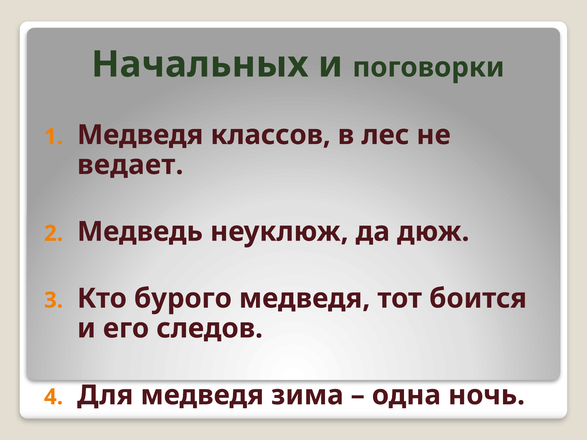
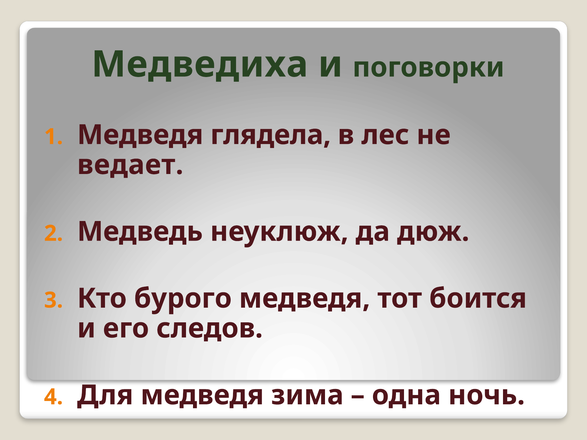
Начальных: Начальных -> Медведиха
классов: классов -> глядела
